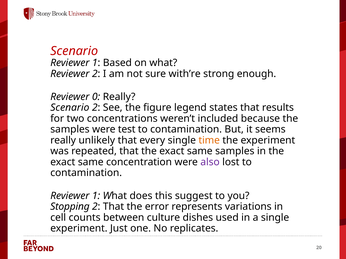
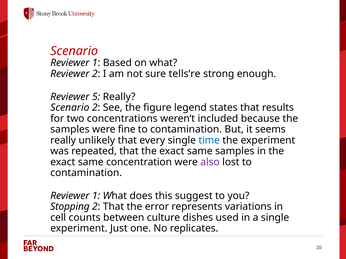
with’re: with’re -> tells’re
0: 0 -> 5
test: test -> fine
time colour: orange -> blue
